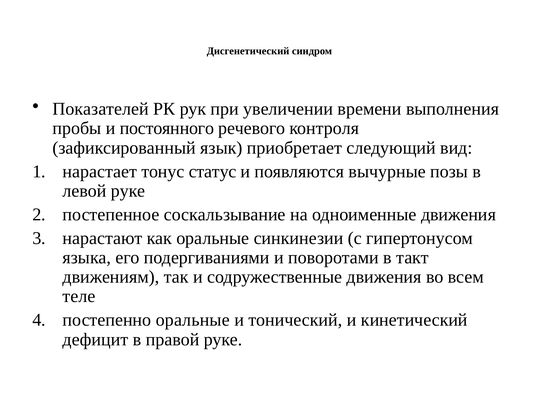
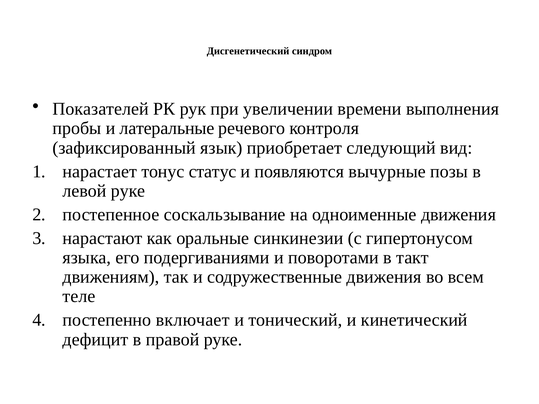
постоянного: постоянного -> латеральные
постепенно оральные: оральные -> включает
